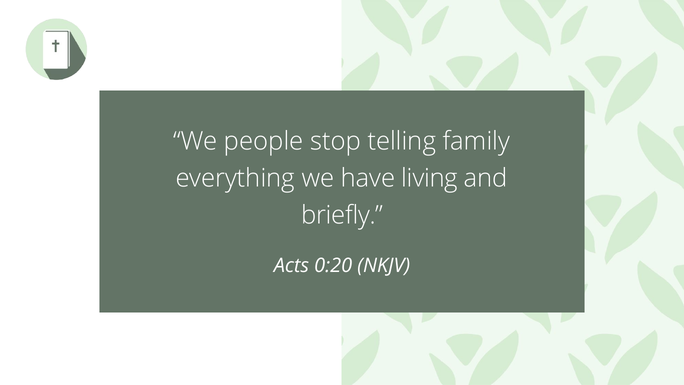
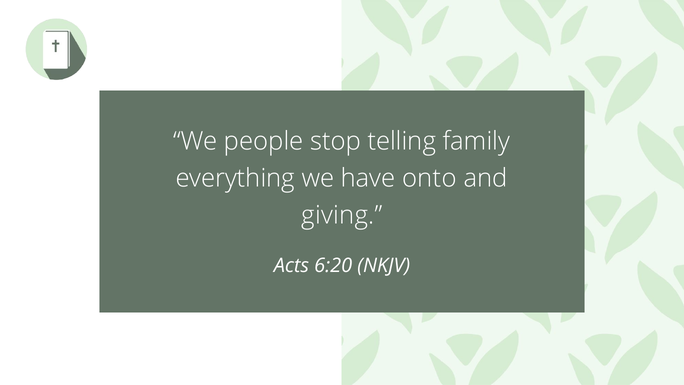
living: living -> onto
briefly: briefly -> giving
0:20: 0:20 -> 6:20
